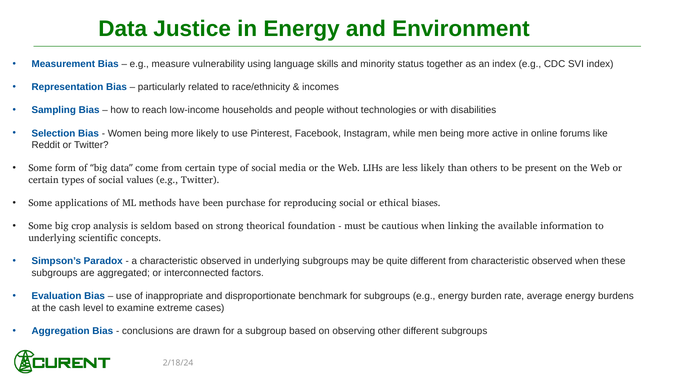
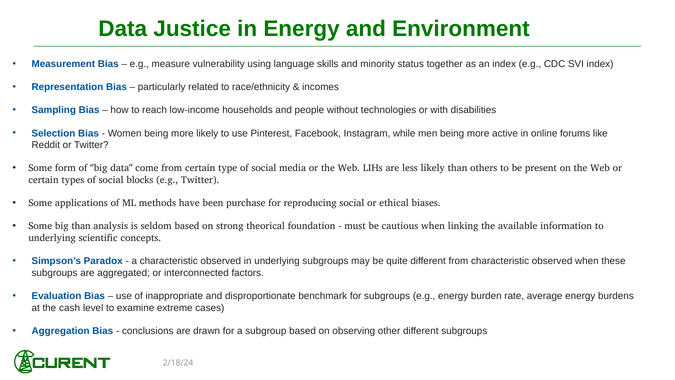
values: values -> blocks
big crop: crop -> than
